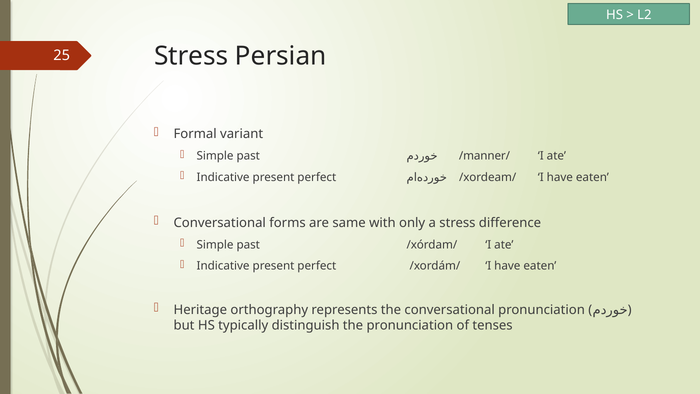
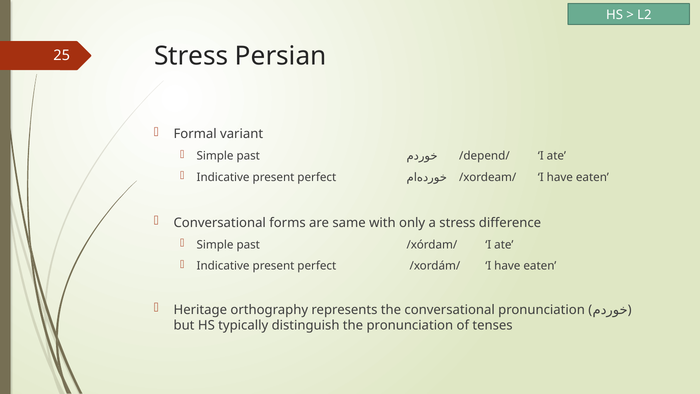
/manner/: /manner/ -> /depend/
